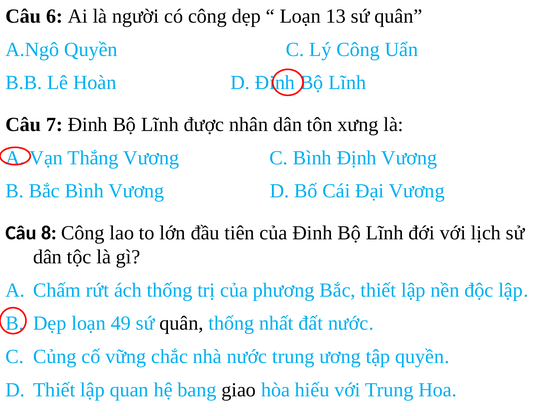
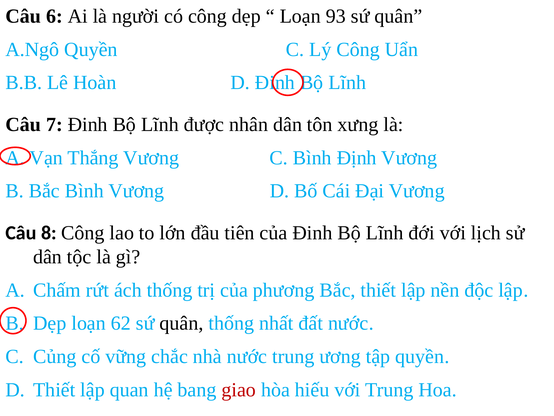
13: 13 -> 93
49: 49 -> 62
giao colour: black -> red
